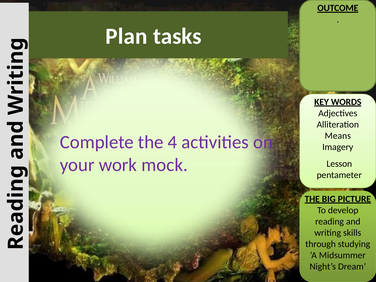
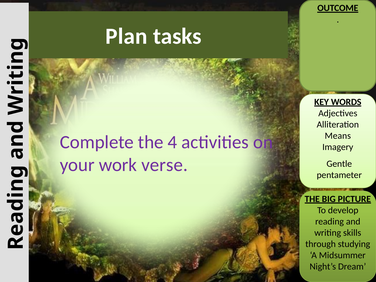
mock: mock -> verse
Lesson: Lesson -> Gentle
